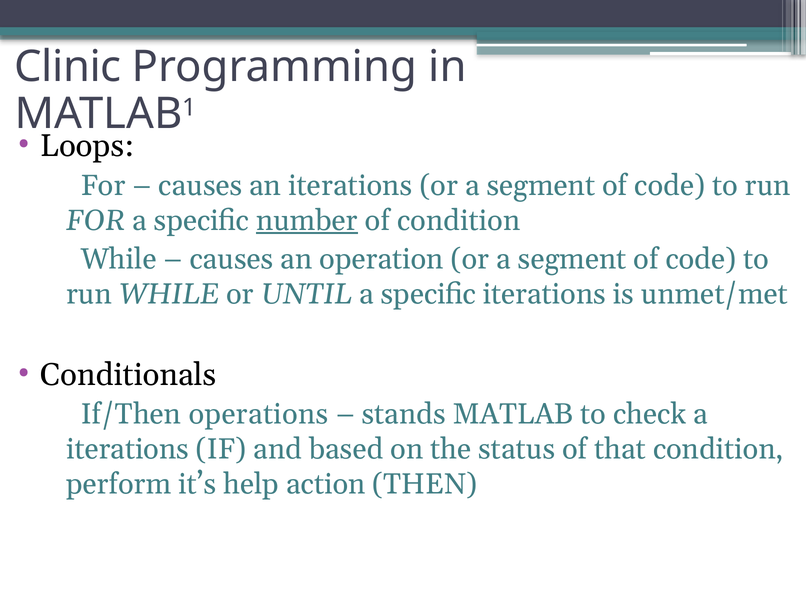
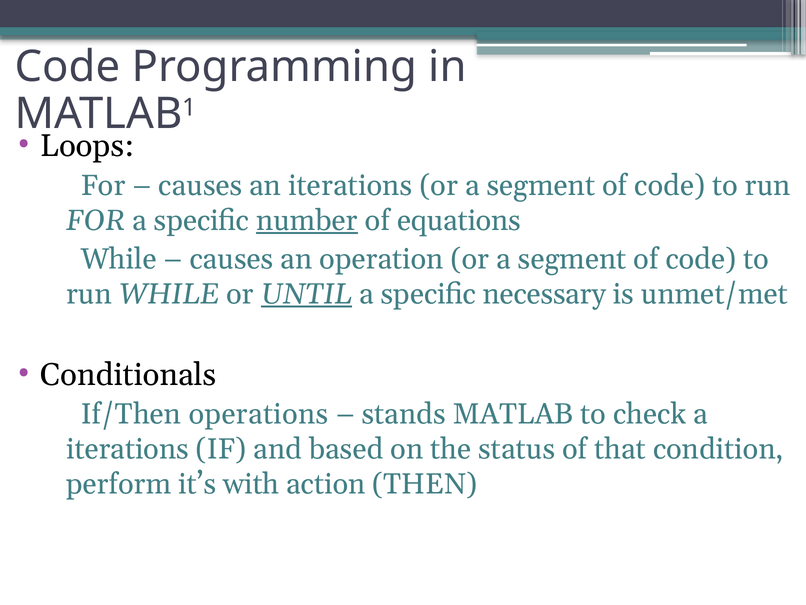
Clinic at (68, 67): Clinic -> Code
of condition: condition -> equations
UNTIL underline: none -> present
specific iterations: iterations -> necessary
help: help -> with
